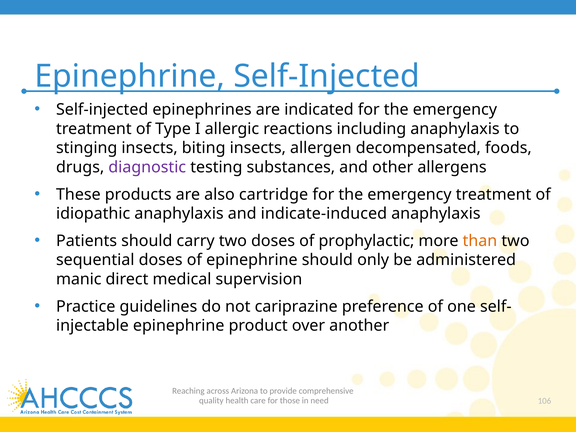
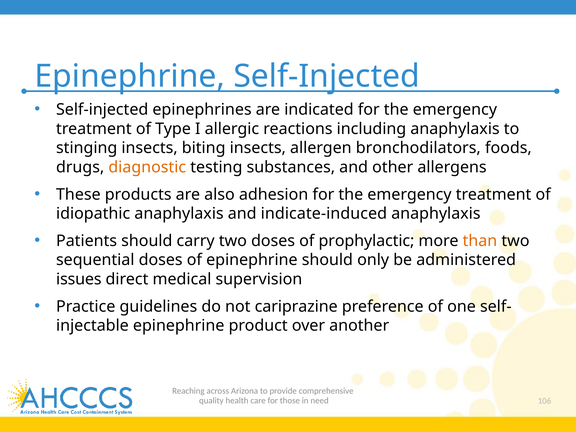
decompensated: decompensated -> bronchodilators
diagnostic colour: purple -> orange
cartridge: cartridge -> adhesion
manic: manic -> issues
